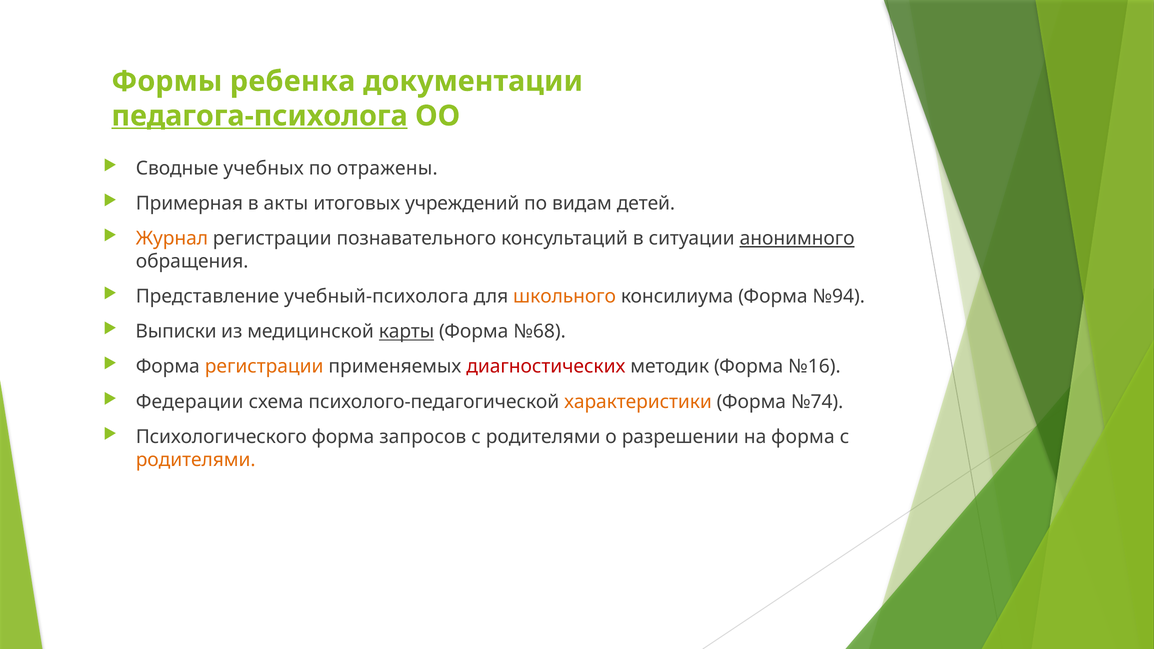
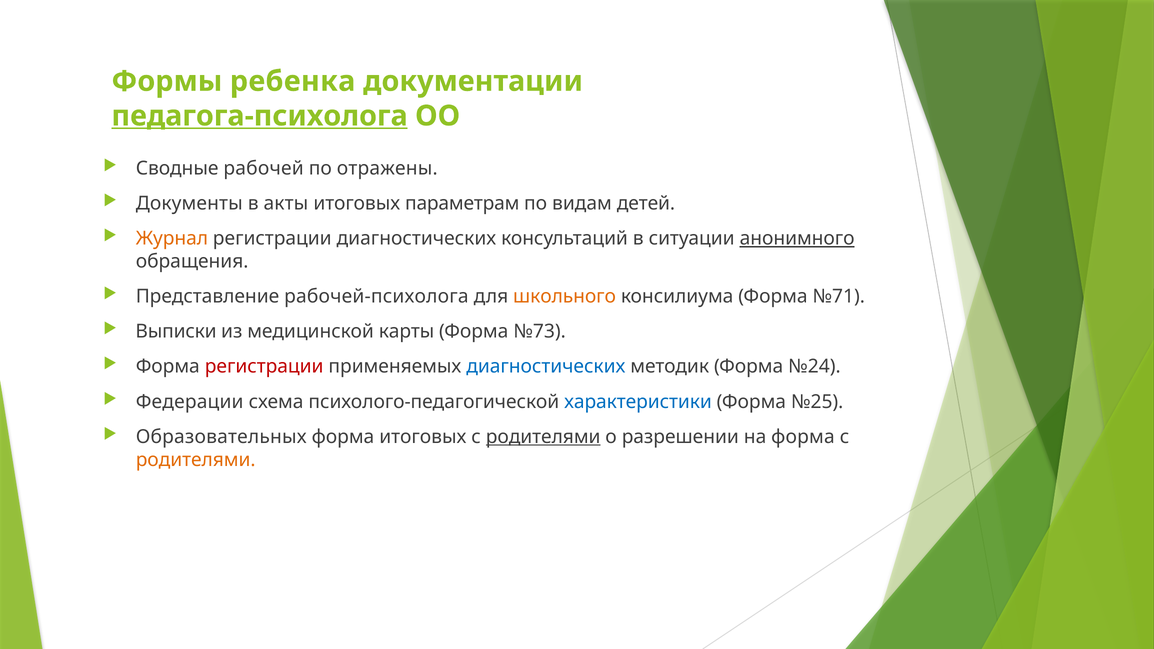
учебных: учебных -> рабочей
Примерная: Примерная -> Документы
учреждений: учреждений -> параметрам
регистрации познавательного: познавательного -> диагностических
учебный-психолога: учебный-психолога -> рабочей-психолога
№94: №94 -> №71
карты underline: present -> none
№68: №68 -> №73
регистрации at (264, 367) colour: orange -> red
диагностических at (546, 367) colour: red -> blue
№16: №16 -> №24
характеристики colour: orange -> blue
№74: №74 -> №25
Психологического: Психологического -> Образовательных
форма запросов: запросов -> итоговых
родителями at (543, 437) underline: none -> present
